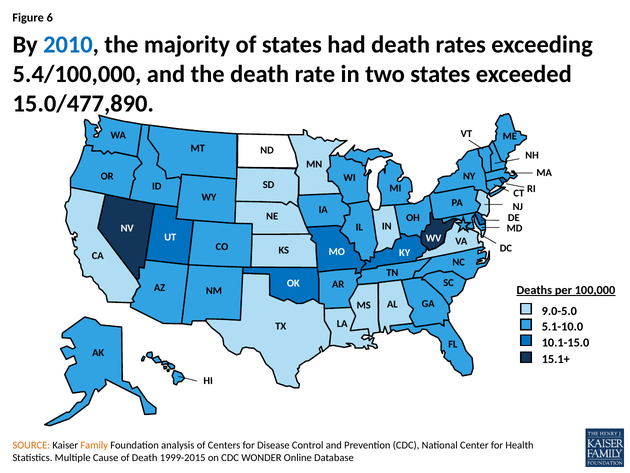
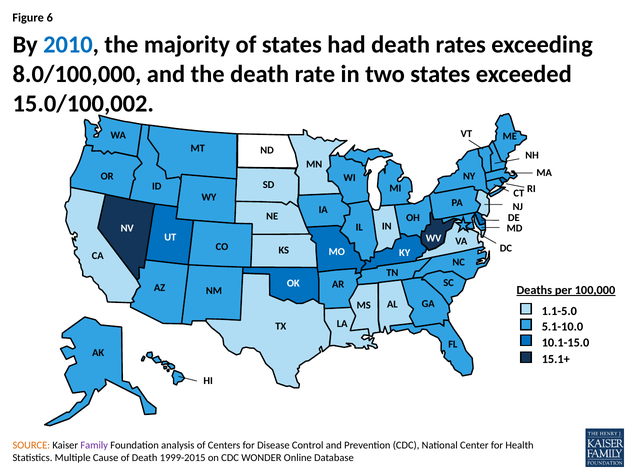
5.4/100,000: 5.4/100,000 -> 8.0/100,000
15.0/477,890: 15.0/477,890 -> 15.0/100,002
9.0-5.0: 9.0-5.0 -> 1.1-5.0
Family colour: orange -> purple
